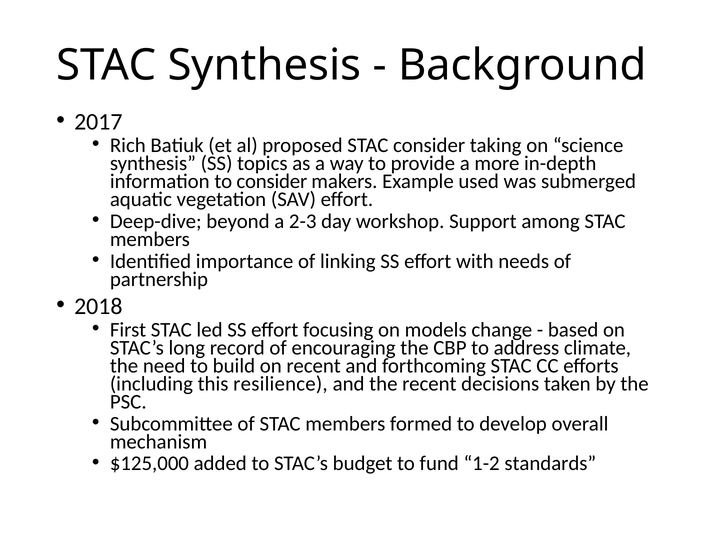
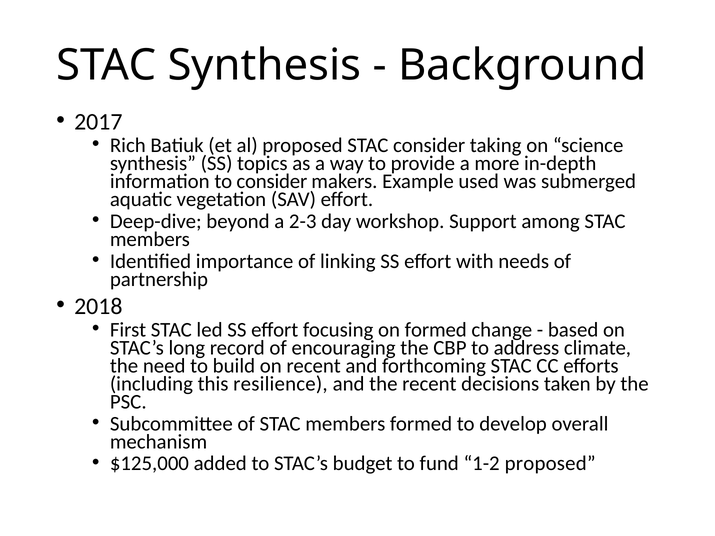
on models: models -> formed
1-2 standards: standards -> proposed
